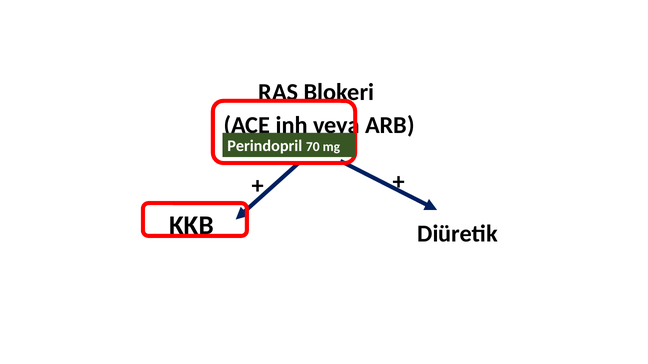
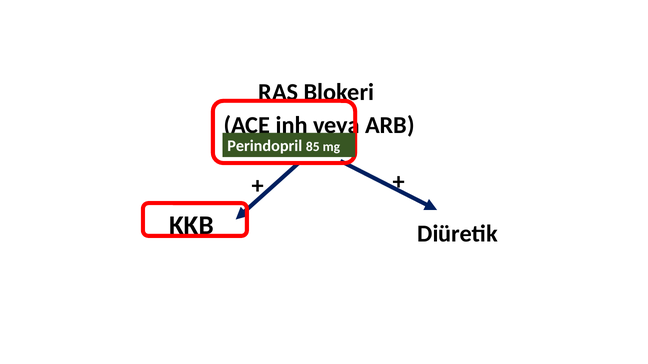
70: 70 -> 85
